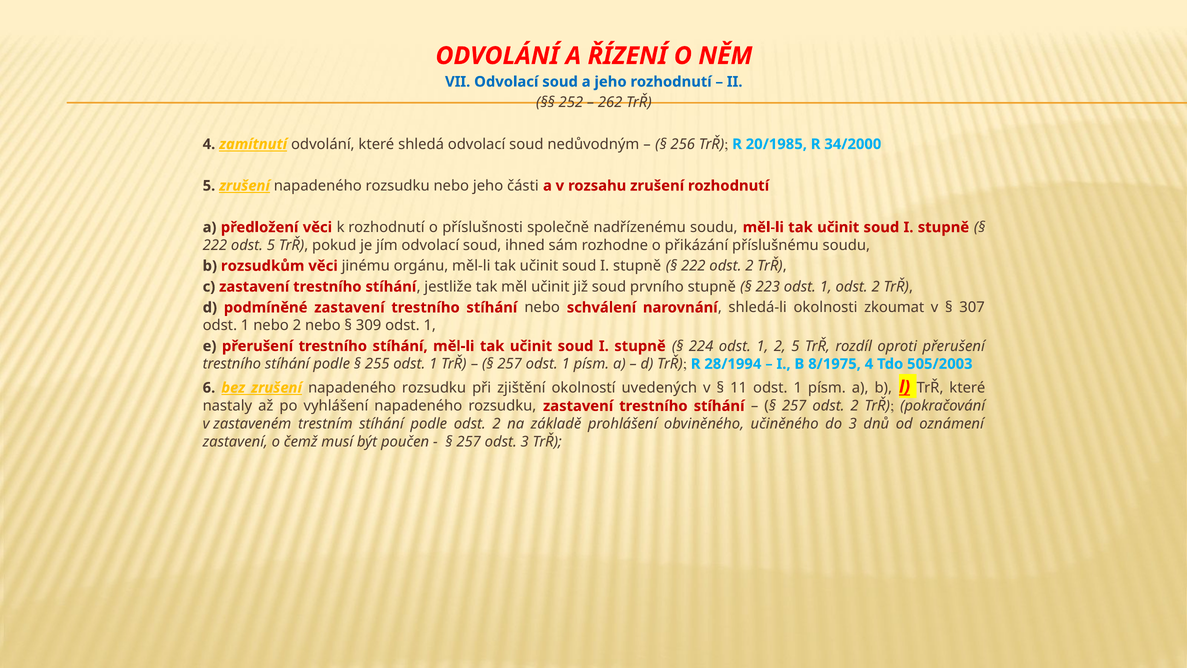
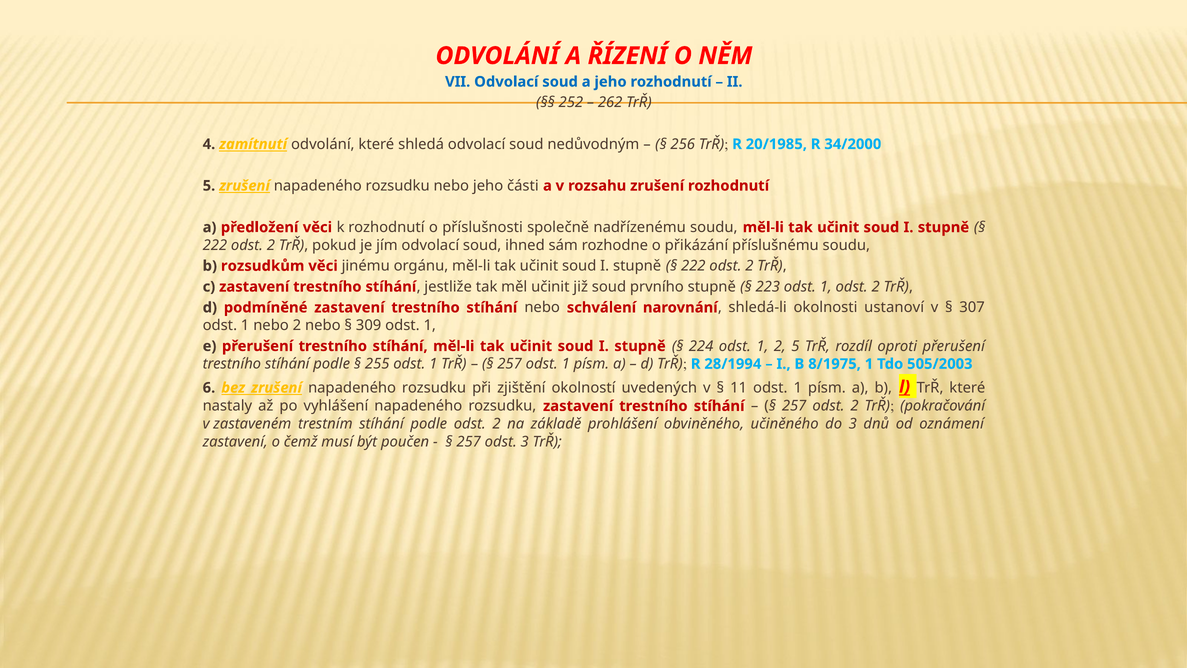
5 at (271, 245): 5 -> 2
zkoumat: zkoumat -> ustanoví
8/1975 4: 4 -> 1
